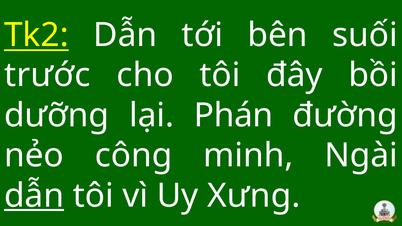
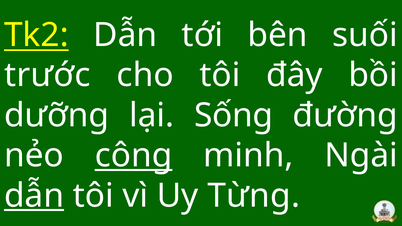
Phán: Phán -> Sống
công underline: none -> present
Xưng: Xưng -> Từng
